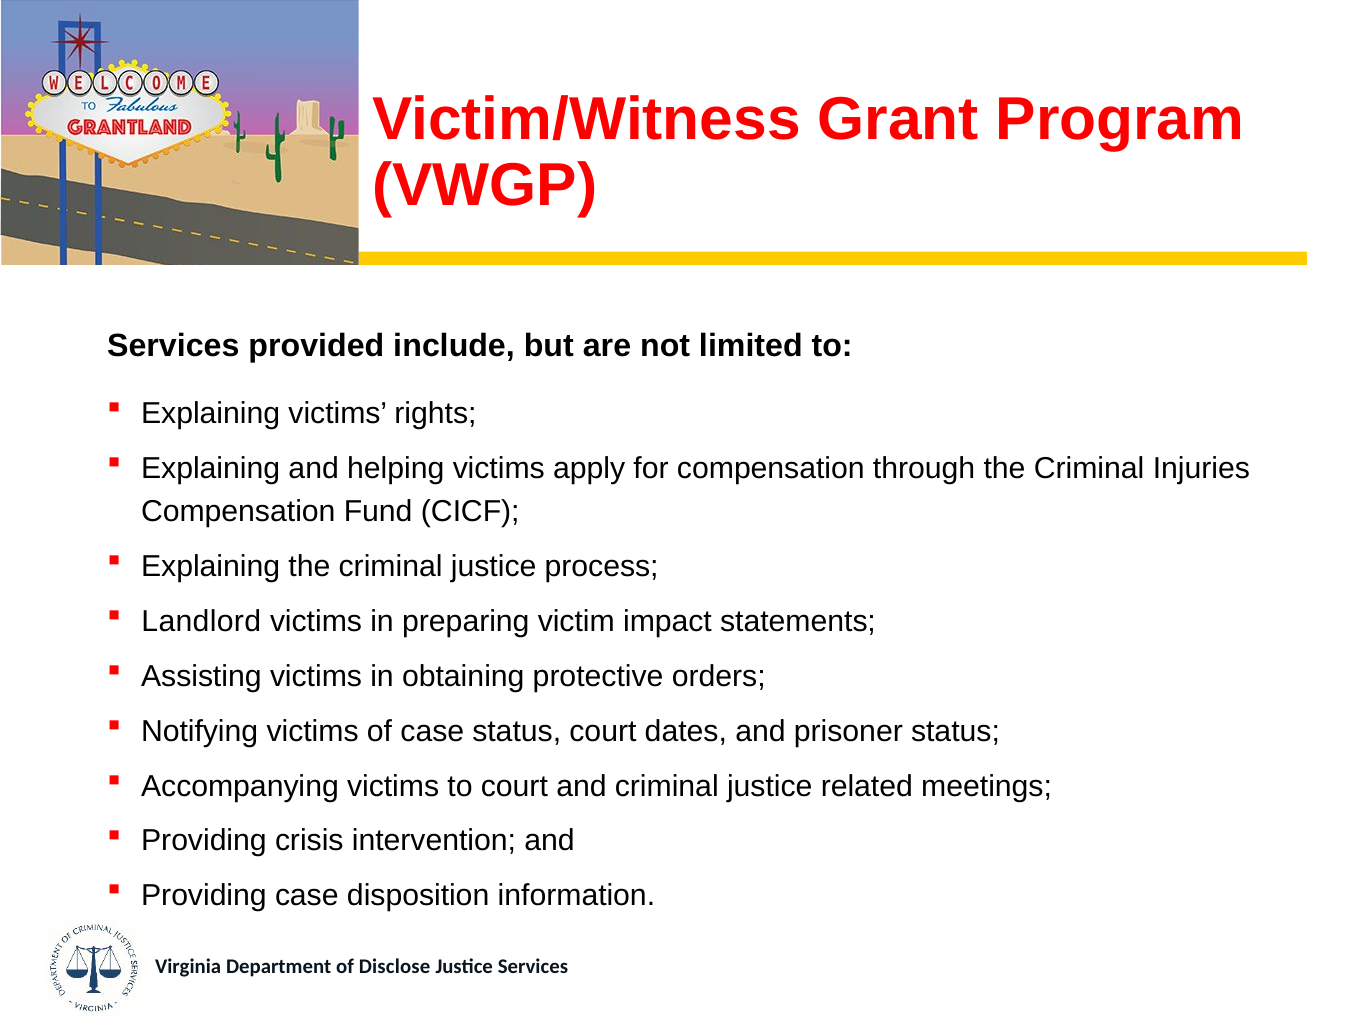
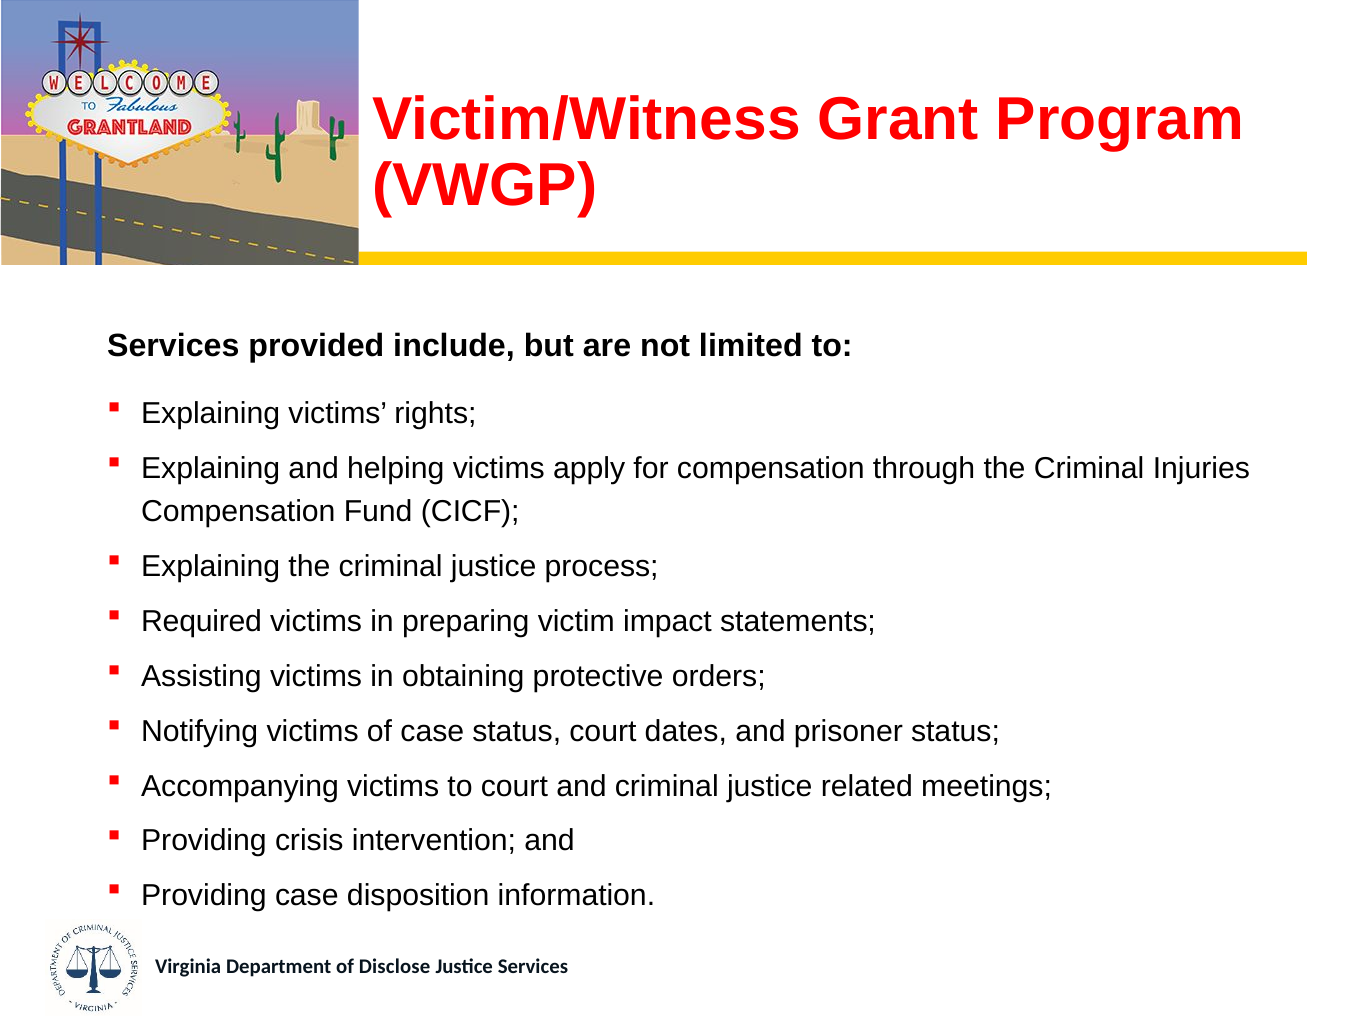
Landlord: Landlord -> Required
